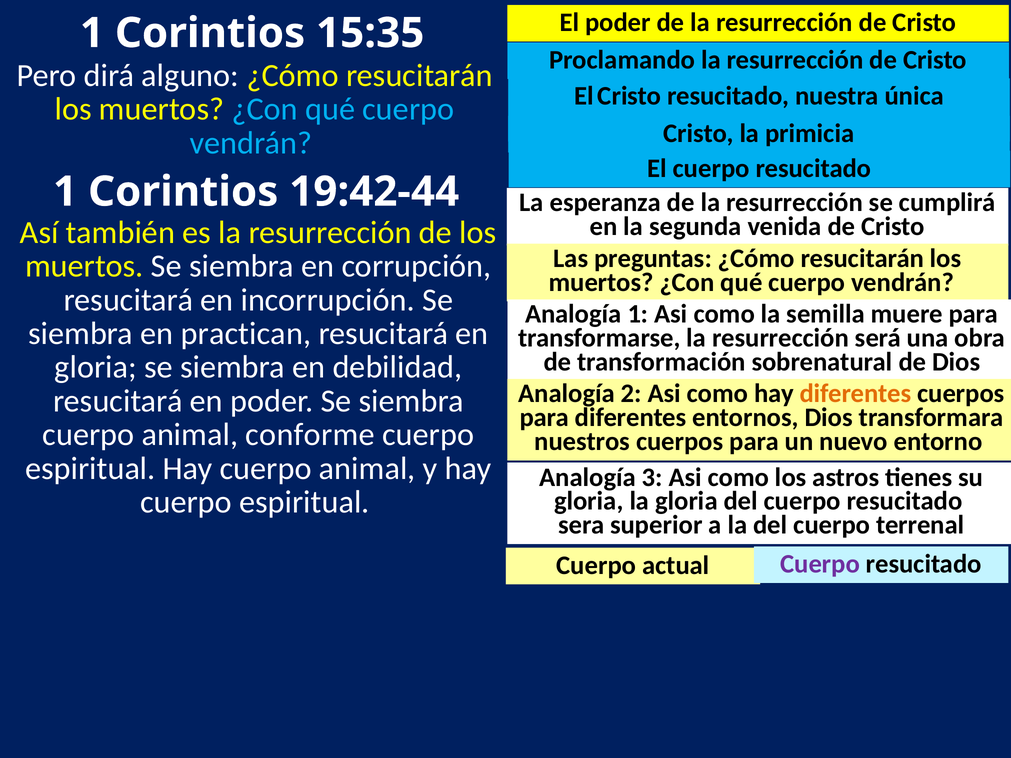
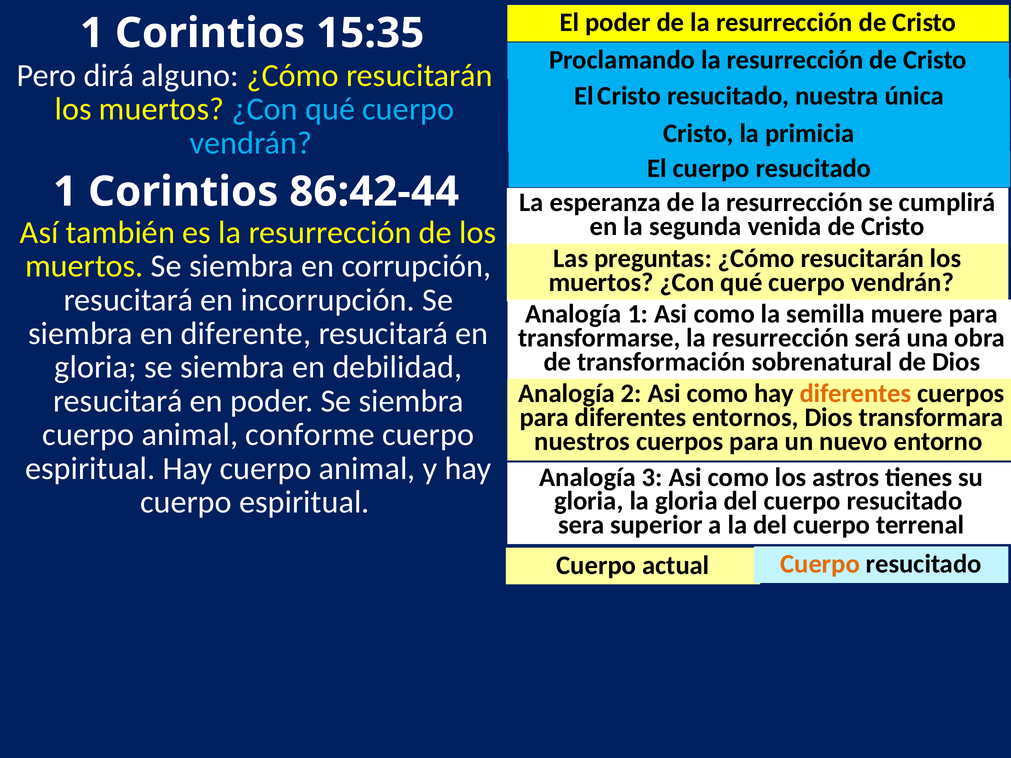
19:42-44: 19:42-44 -> 86:42-44
practican: practican -> diferente
Cuerpo at (820, 564) colour: purple -> orange
